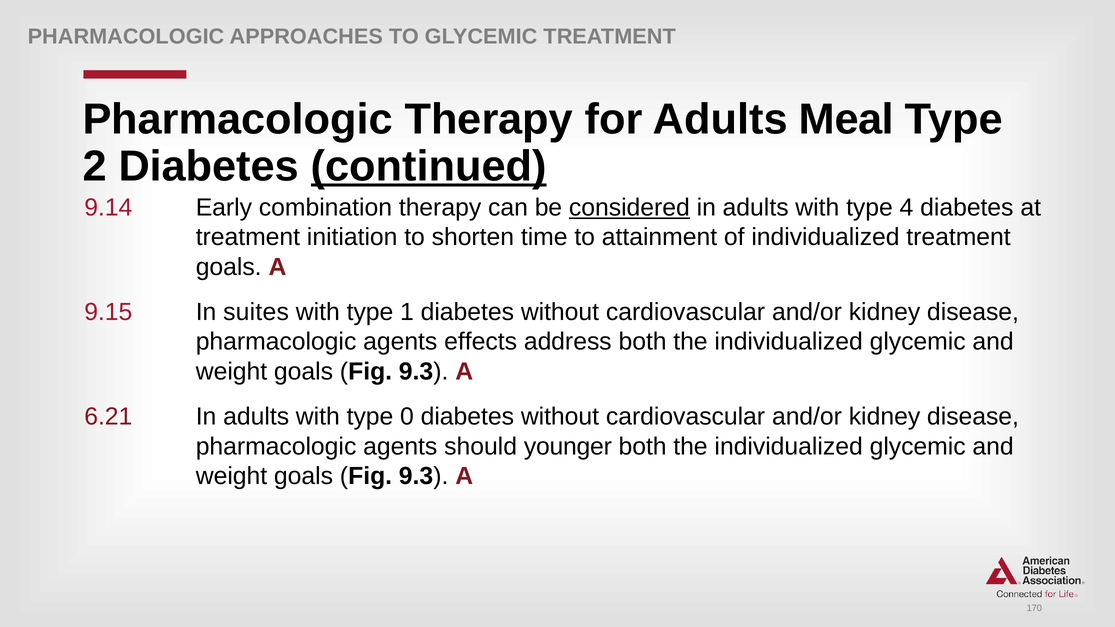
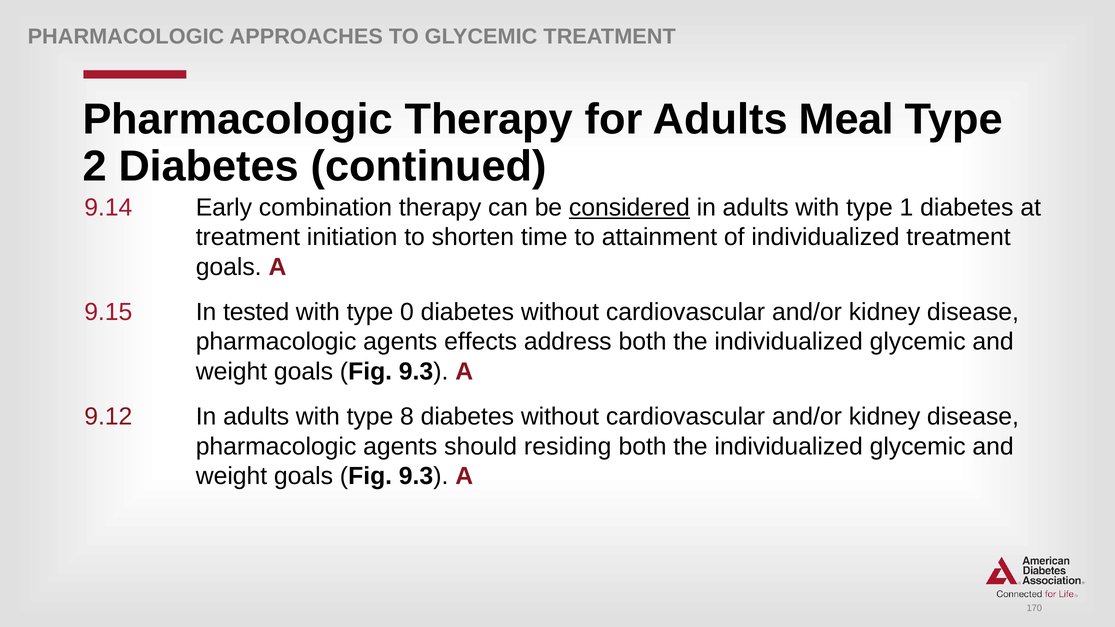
continued underline: present -> none
4: 4 -> 1
suites: suites -> tested
1: 1 -> 0
6.21: 6.21 -> 9.12
0: 0 -> 8
younger: younger -> residing
